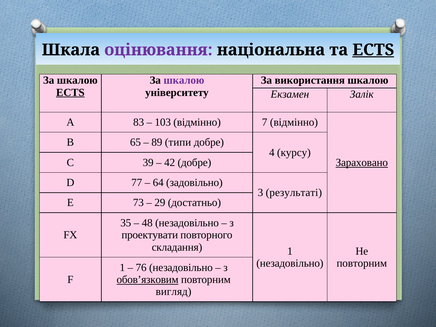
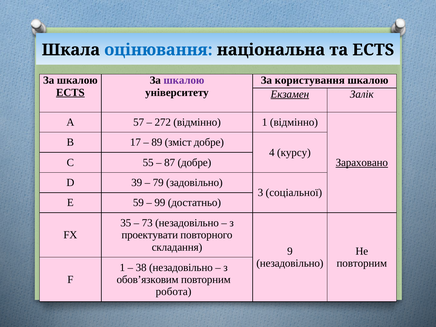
оцінювання colour: purple -> blue
ECTS at (373, 50) underline: present -> none
використання: використання -> користування
Екзамен underline: none -> present
83: 83 -> 57
103: 103 -> 272
відмінно 7: 7 -> 1
65: 65 -> 17
типи: типи -> зміст
39: 39 -> 55
42: 42 -> 87
77: 77 -> 39
64: 64 -> 79
результаті: результаті -> соціальної
73: 73 -> 59
29: 29 -> 99
48: 48 -> 73
складання 1: 1 -> 9
76: 76 -> 38
обов’язковим underline: present -> none
вигляд: вигляд -> робота
